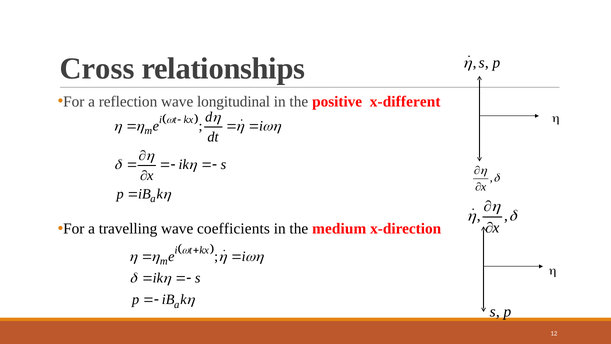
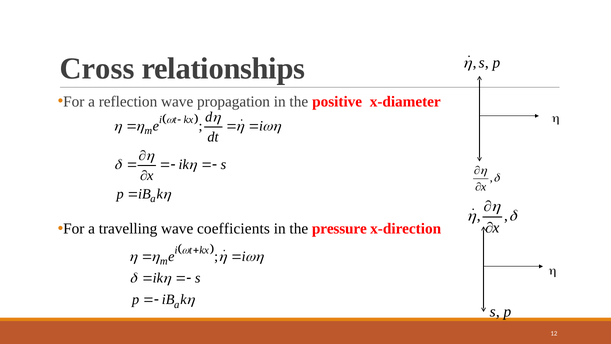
longitudinal: longitudinal -> propagation
x-different: x-different -> x-diameter
medium: medium -> pressure
